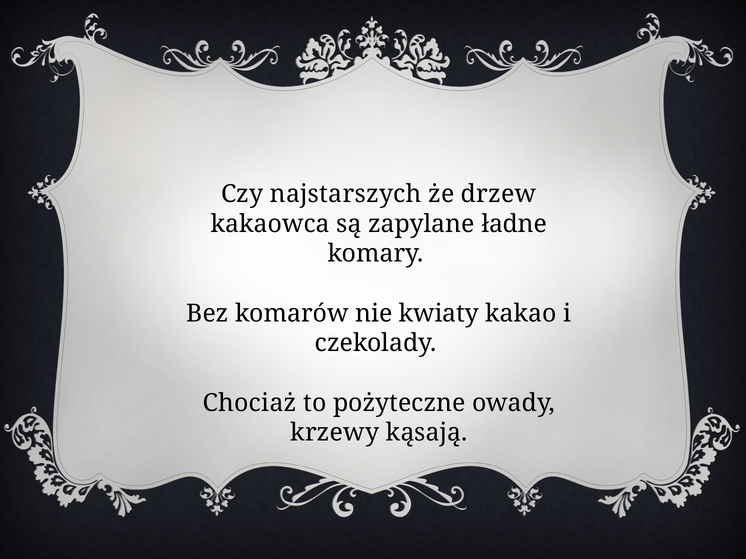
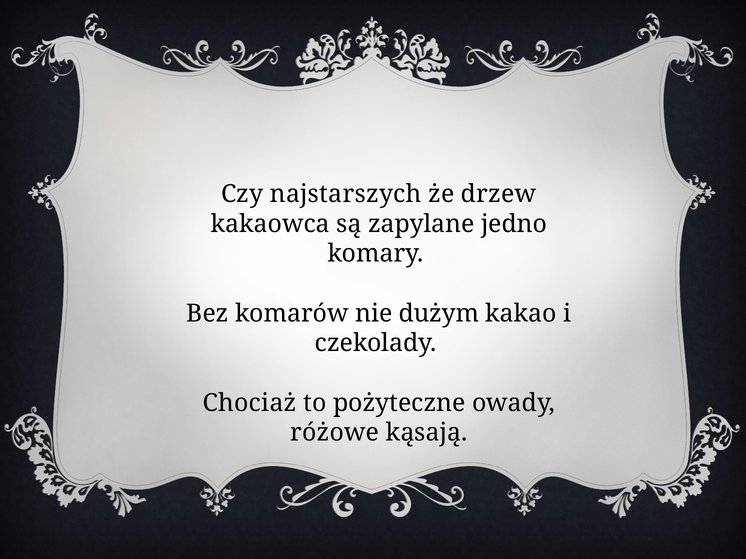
ładne: ładne -> jedno
kwiaty: kwiaty -> dużym
krzewy: krzewy -> różowe
